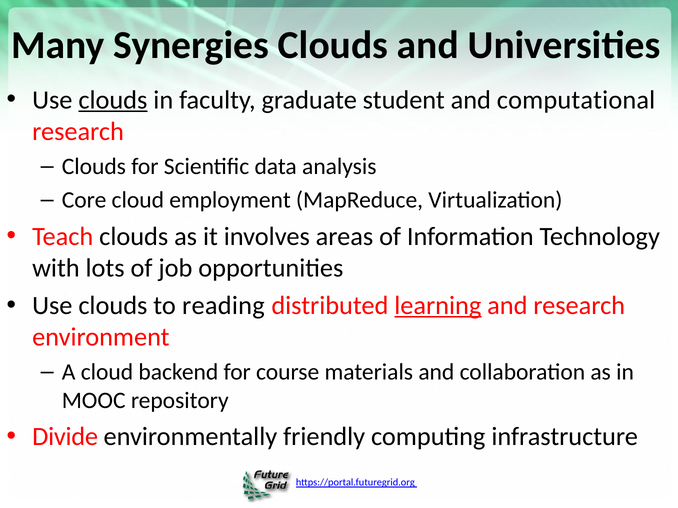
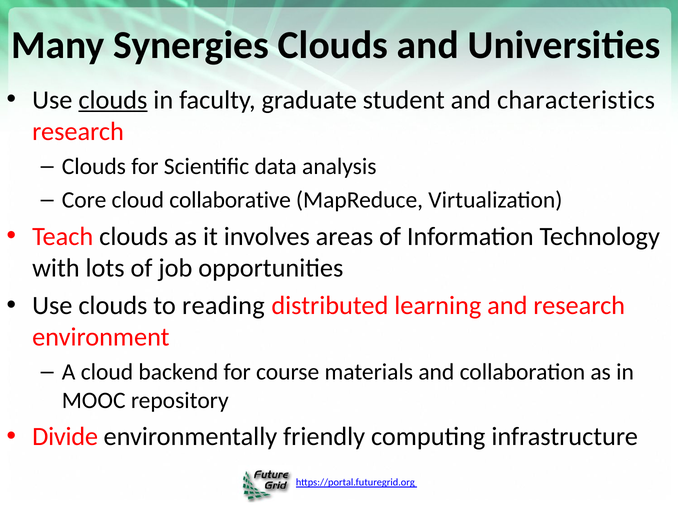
computational: computational -> characteristics
employment: employment -> collaborative
learning underline: present -> none
